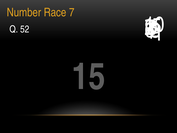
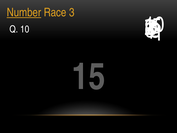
Number underline: none -> present
Race 7: 7 -> 3
Q 52: 52 -> 10
